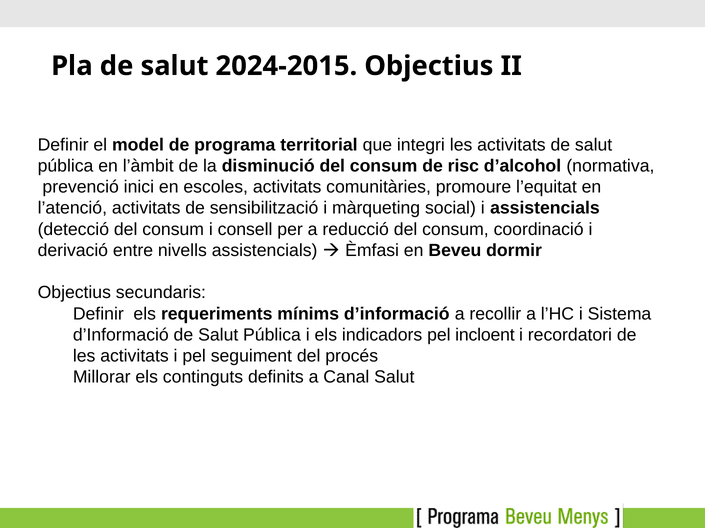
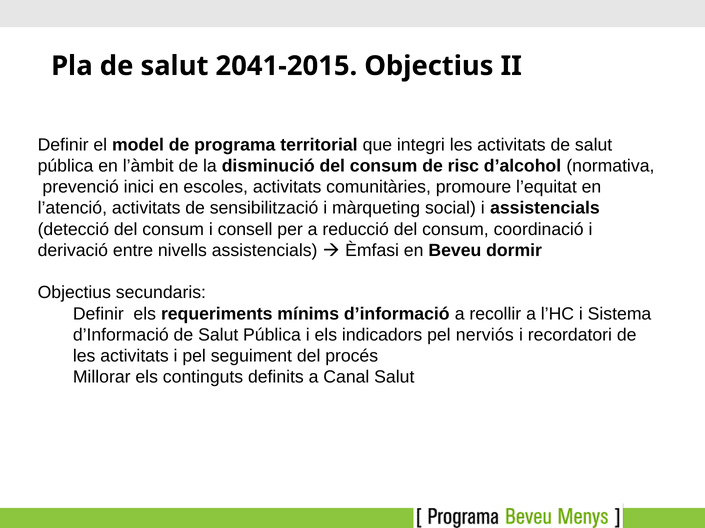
2024-2015: 2024-2015 -> 2041-2015
incloent: incloent -> nerviós
